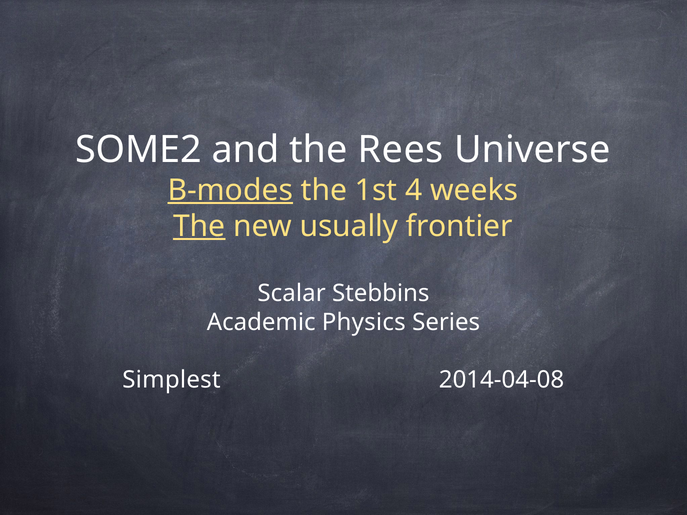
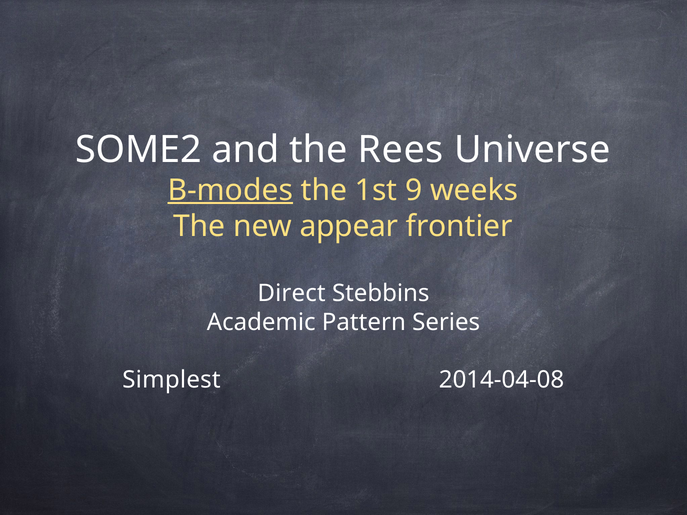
4: 4 -> 9
The at (199, 226) underline: present -> none
usually: usually -> appear
Scalar: Scalar -> Direct
Physics: Physics -> Pattern
